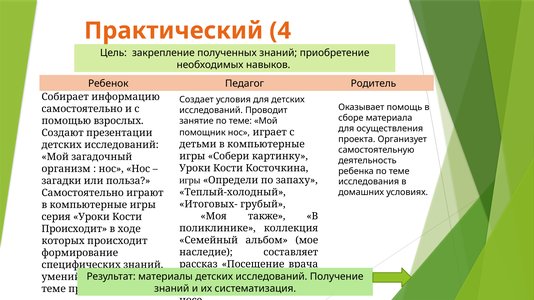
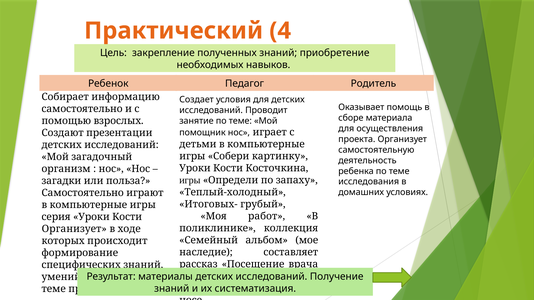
также: также -> работ
Происходит at (74, 229): Происходит -> Организует
